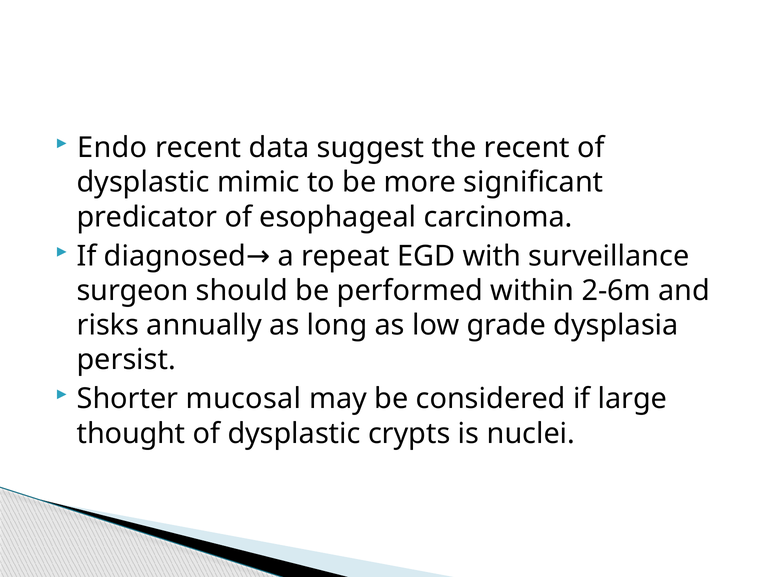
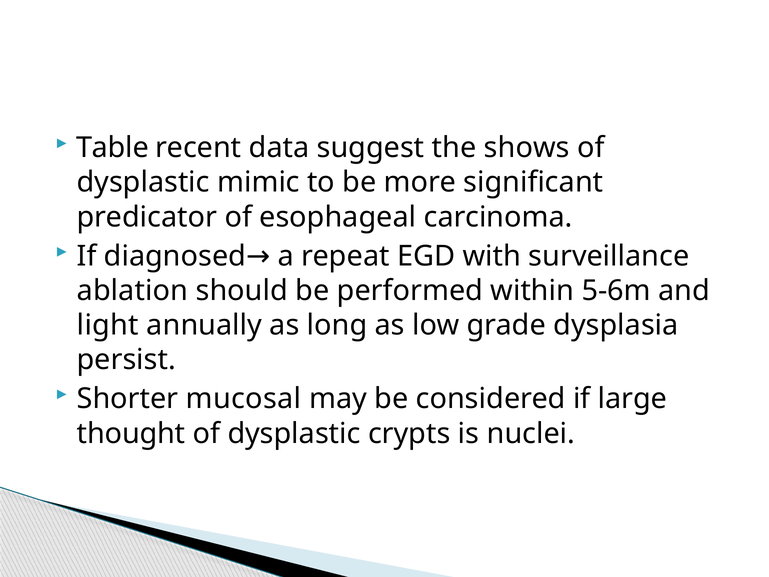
Endo: Endo -> Table
the recent: recent -> shows
surgeon: surgeon -> ablation
2-6m: 2-6m -> 5-6m
risks: risks -> light
